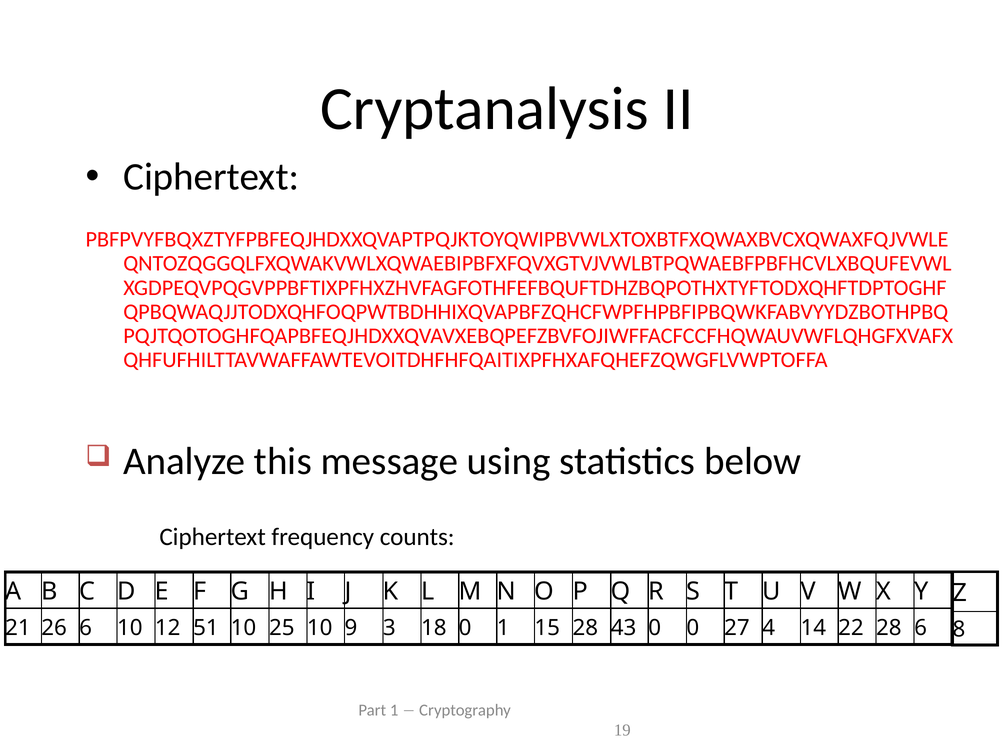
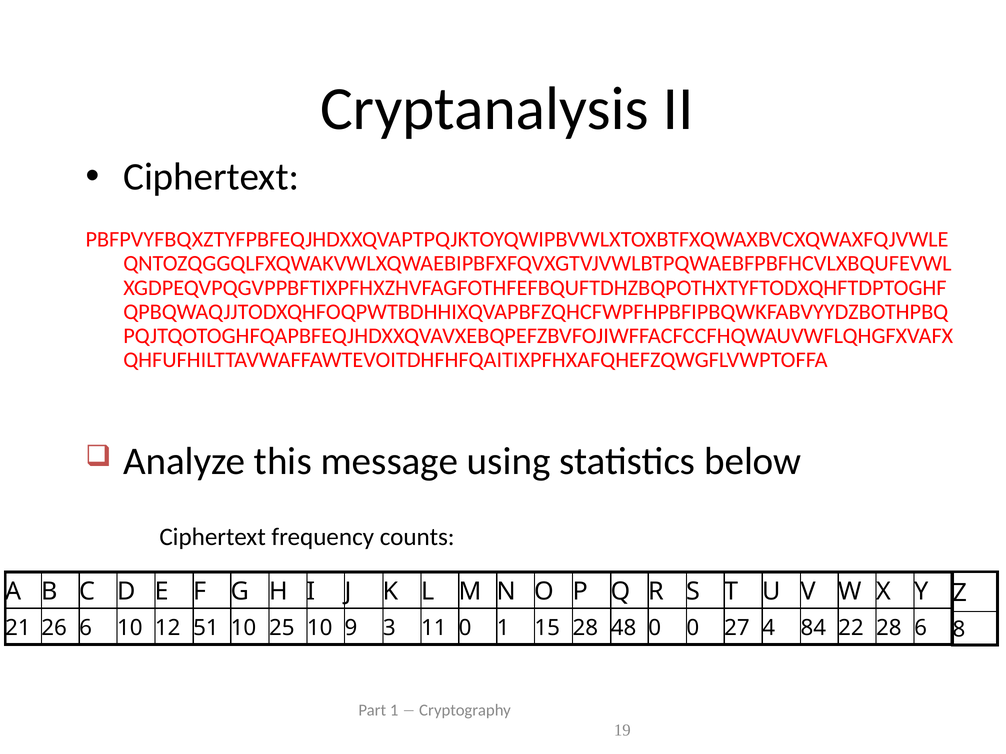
18: 18 -> 11
43: 43 -> 48
14: 14 -> 84
